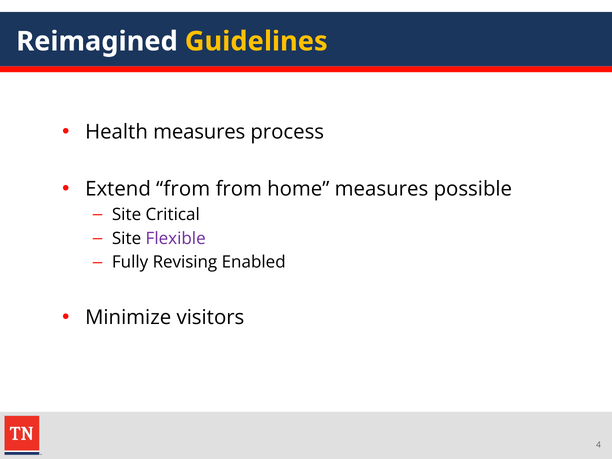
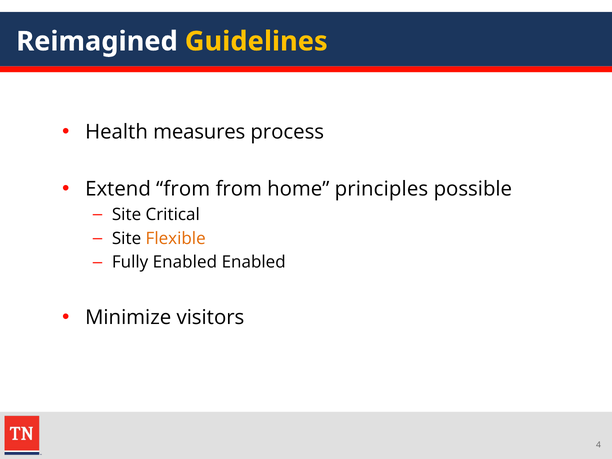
home measures: measures -> principles
Flexible colour: purple -> orange
Fully Revising: Revising -> Enabled
